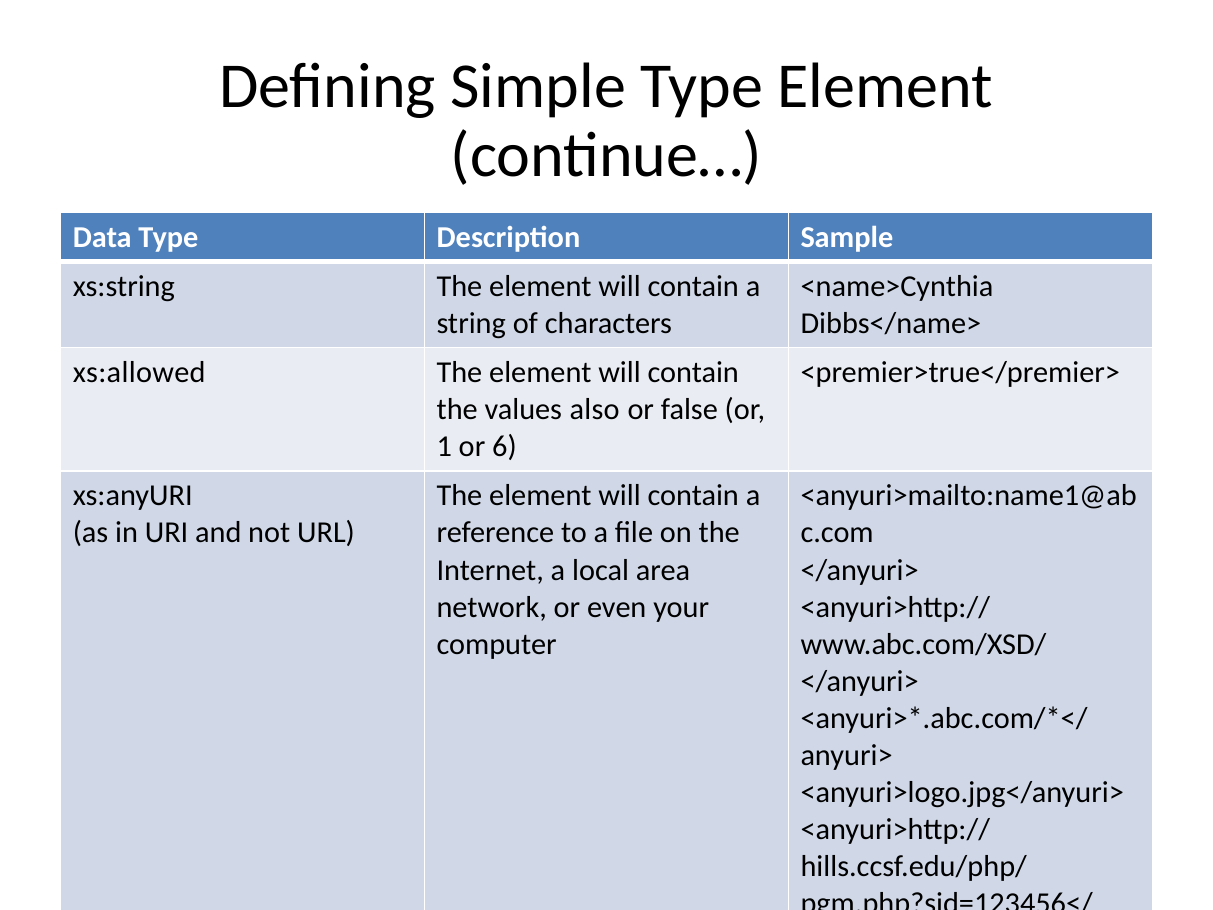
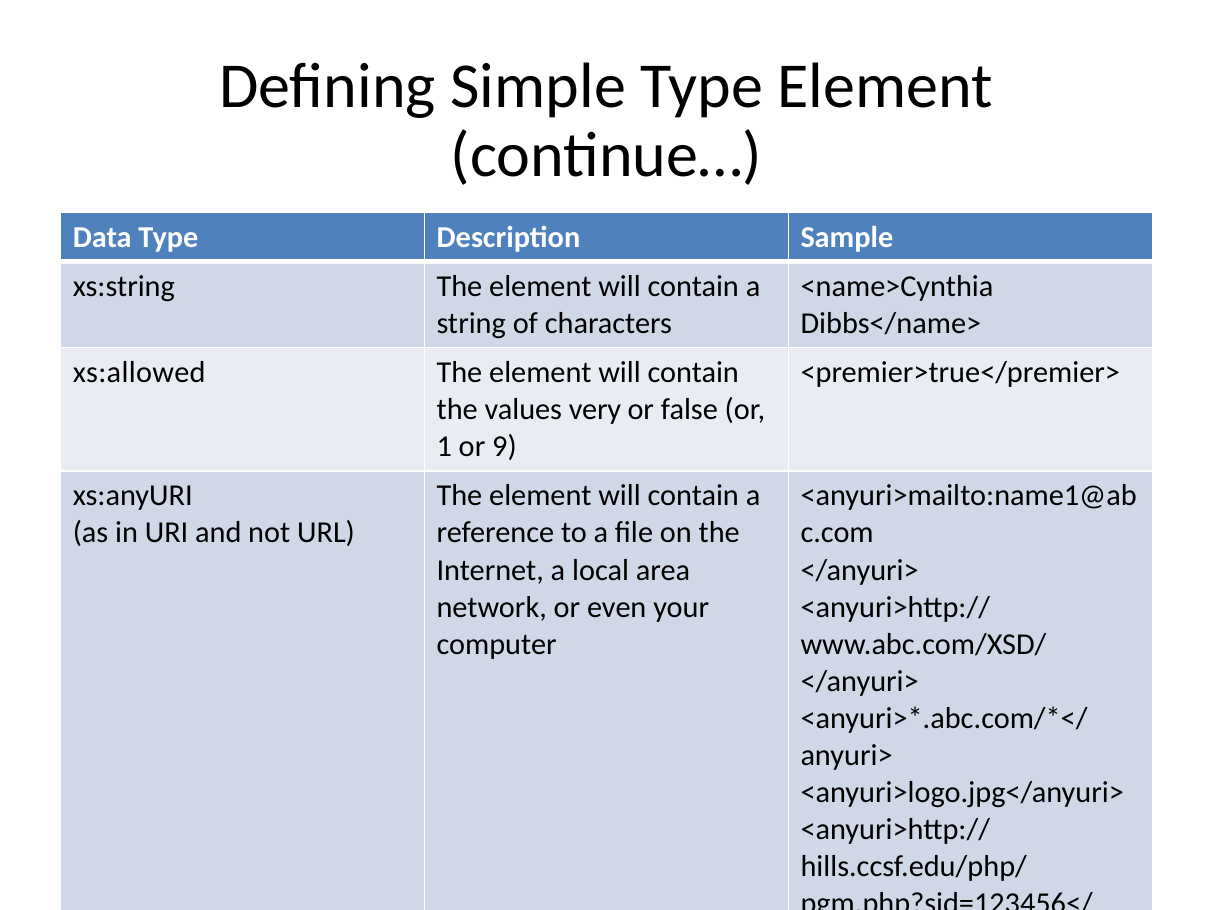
also: also -> very
6: 6 -> 9
